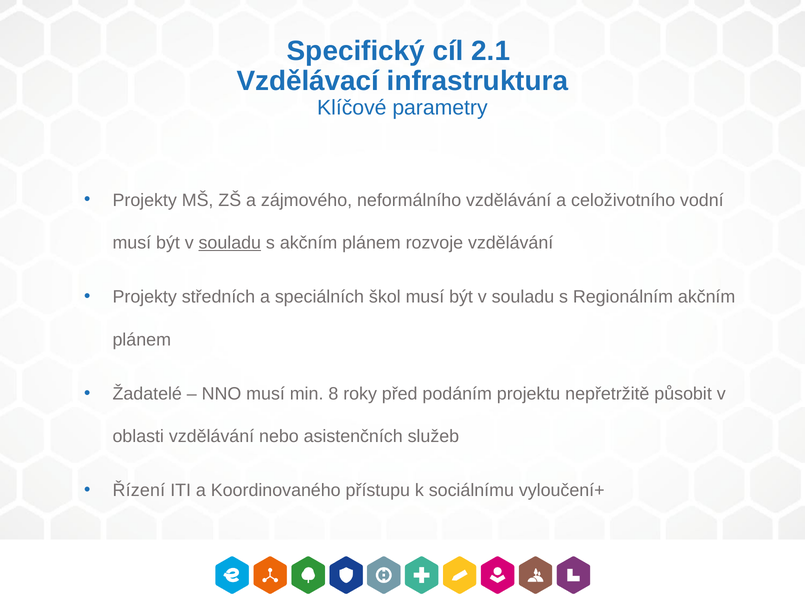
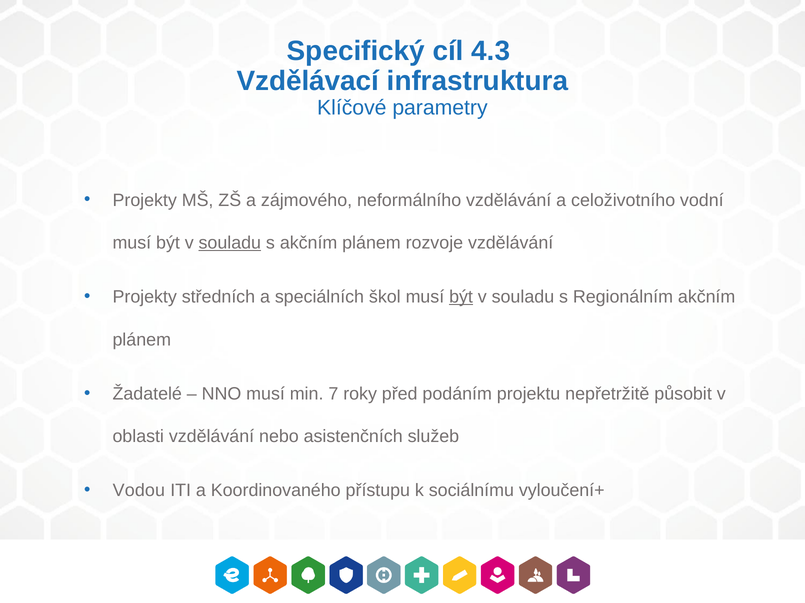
2.1: 2.1 -> 4.3
být at (461, 297) underline: none -> present
8: 8 -> 7
Řízení: Řízení -> Vodou
